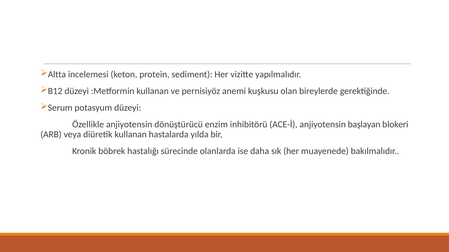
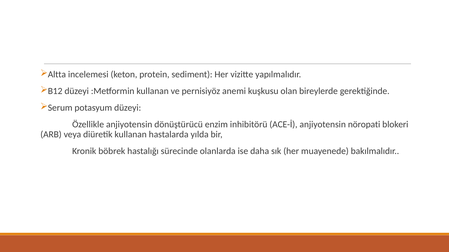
başlayan: başlayan -> nöropati
